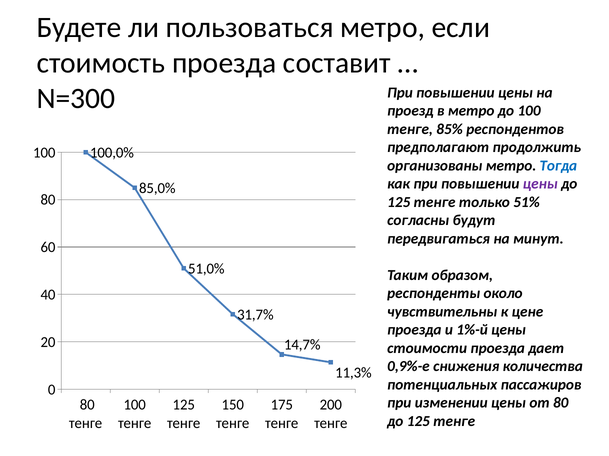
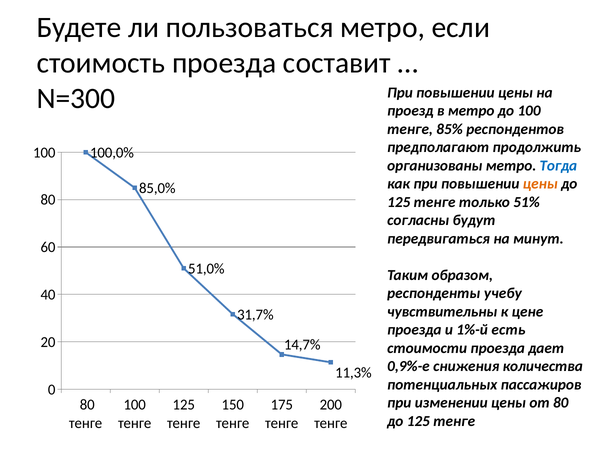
цены at (540, 184) colour: purple -> orange
около: около -> учебу
1%-й цены: цены -> есть
